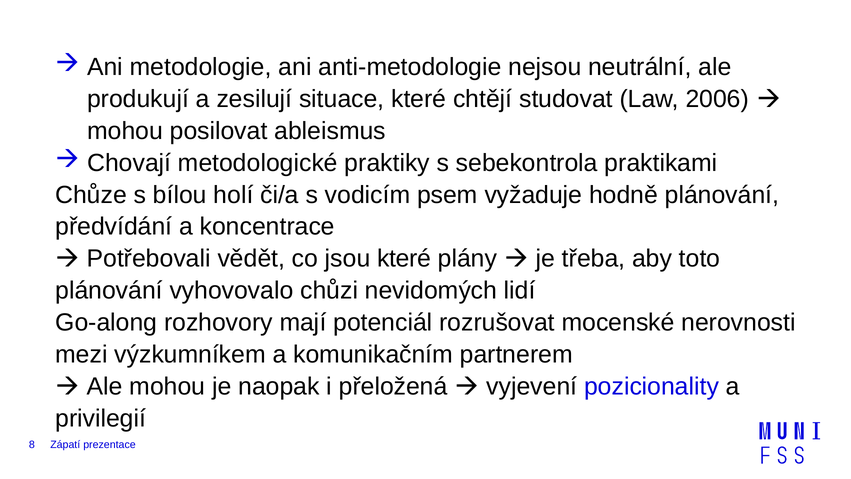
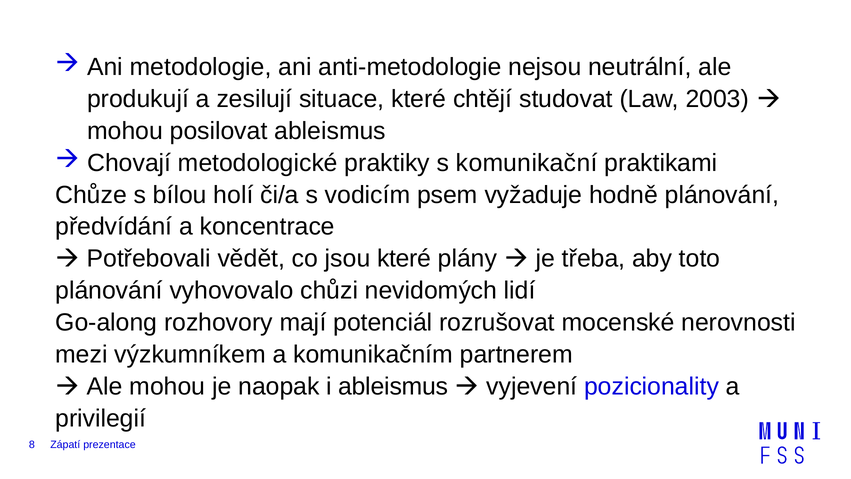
2006: 2006 -> 2003
sebekontrola: sebekontrola -> komunikační
i přeložená: přeložená -> ableismus
